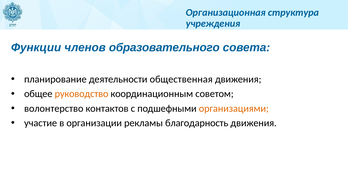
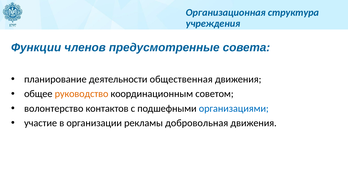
образовательного: образовательного -> предусмотренные
организациями colour: orange -> blue
благодарность: благодарность -> добровольная
